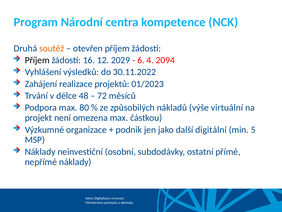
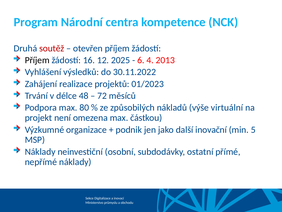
soutěž colour: orange -> red
2029: 2029 -> 2025
2094: 2094 -> 2013
digitální: digitální -> inovační
